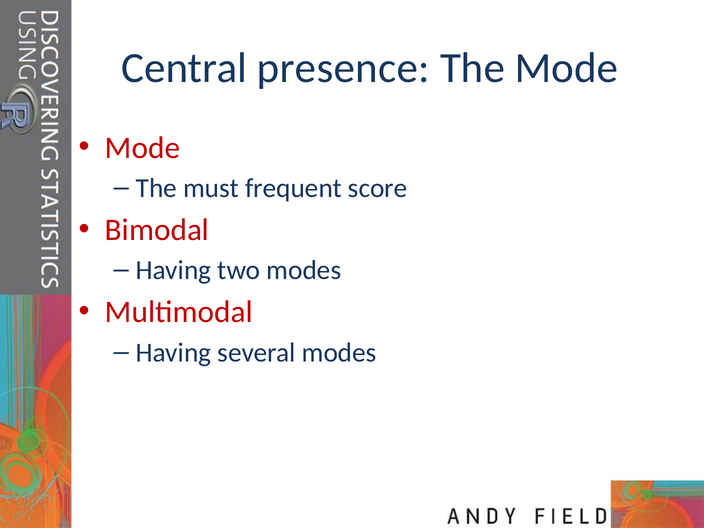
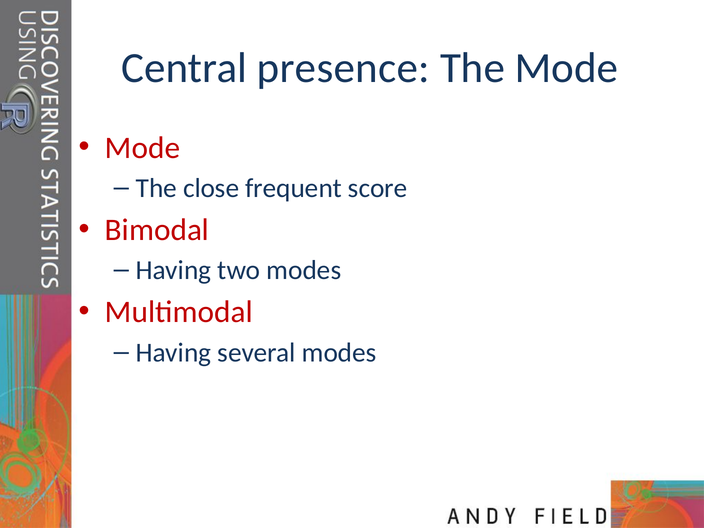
must: must -> close
